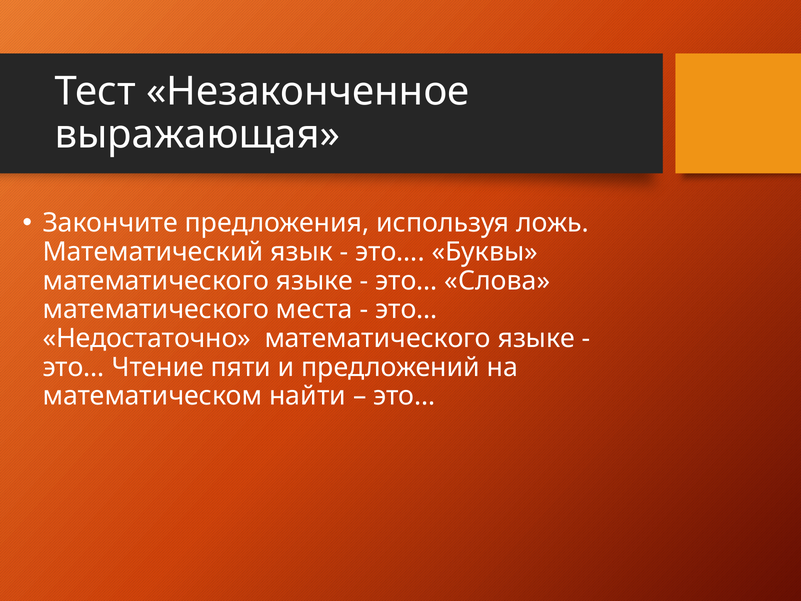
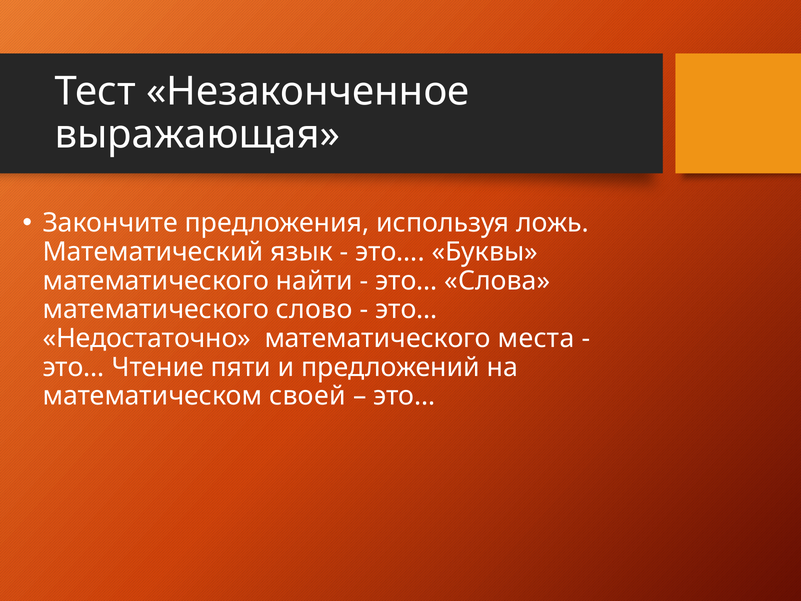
языке at (315, 281): языке -> найти
места: места -> слово
языке at (536, 338): языке -> места
найти: найти -> своей
